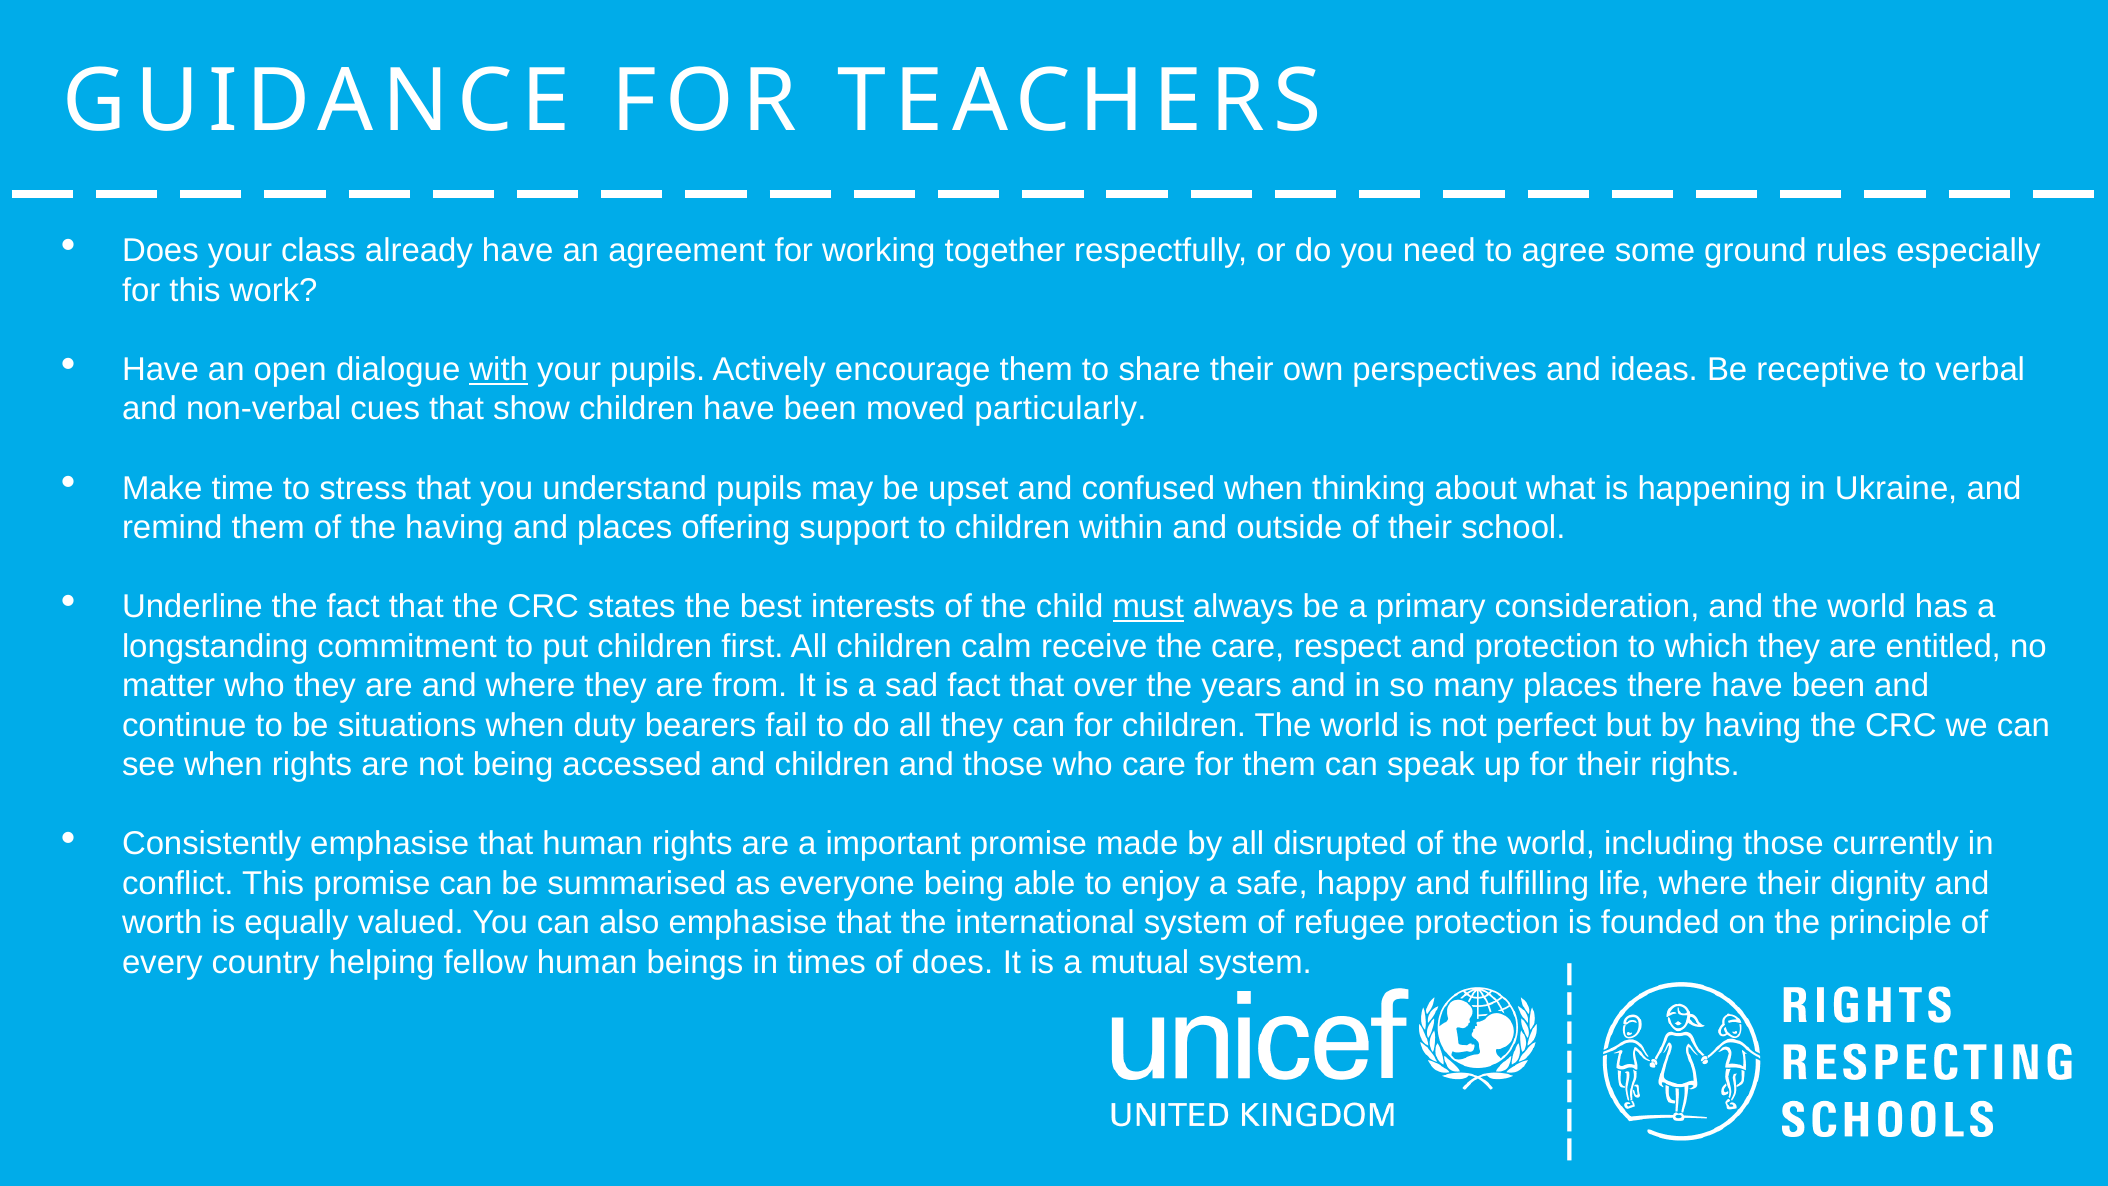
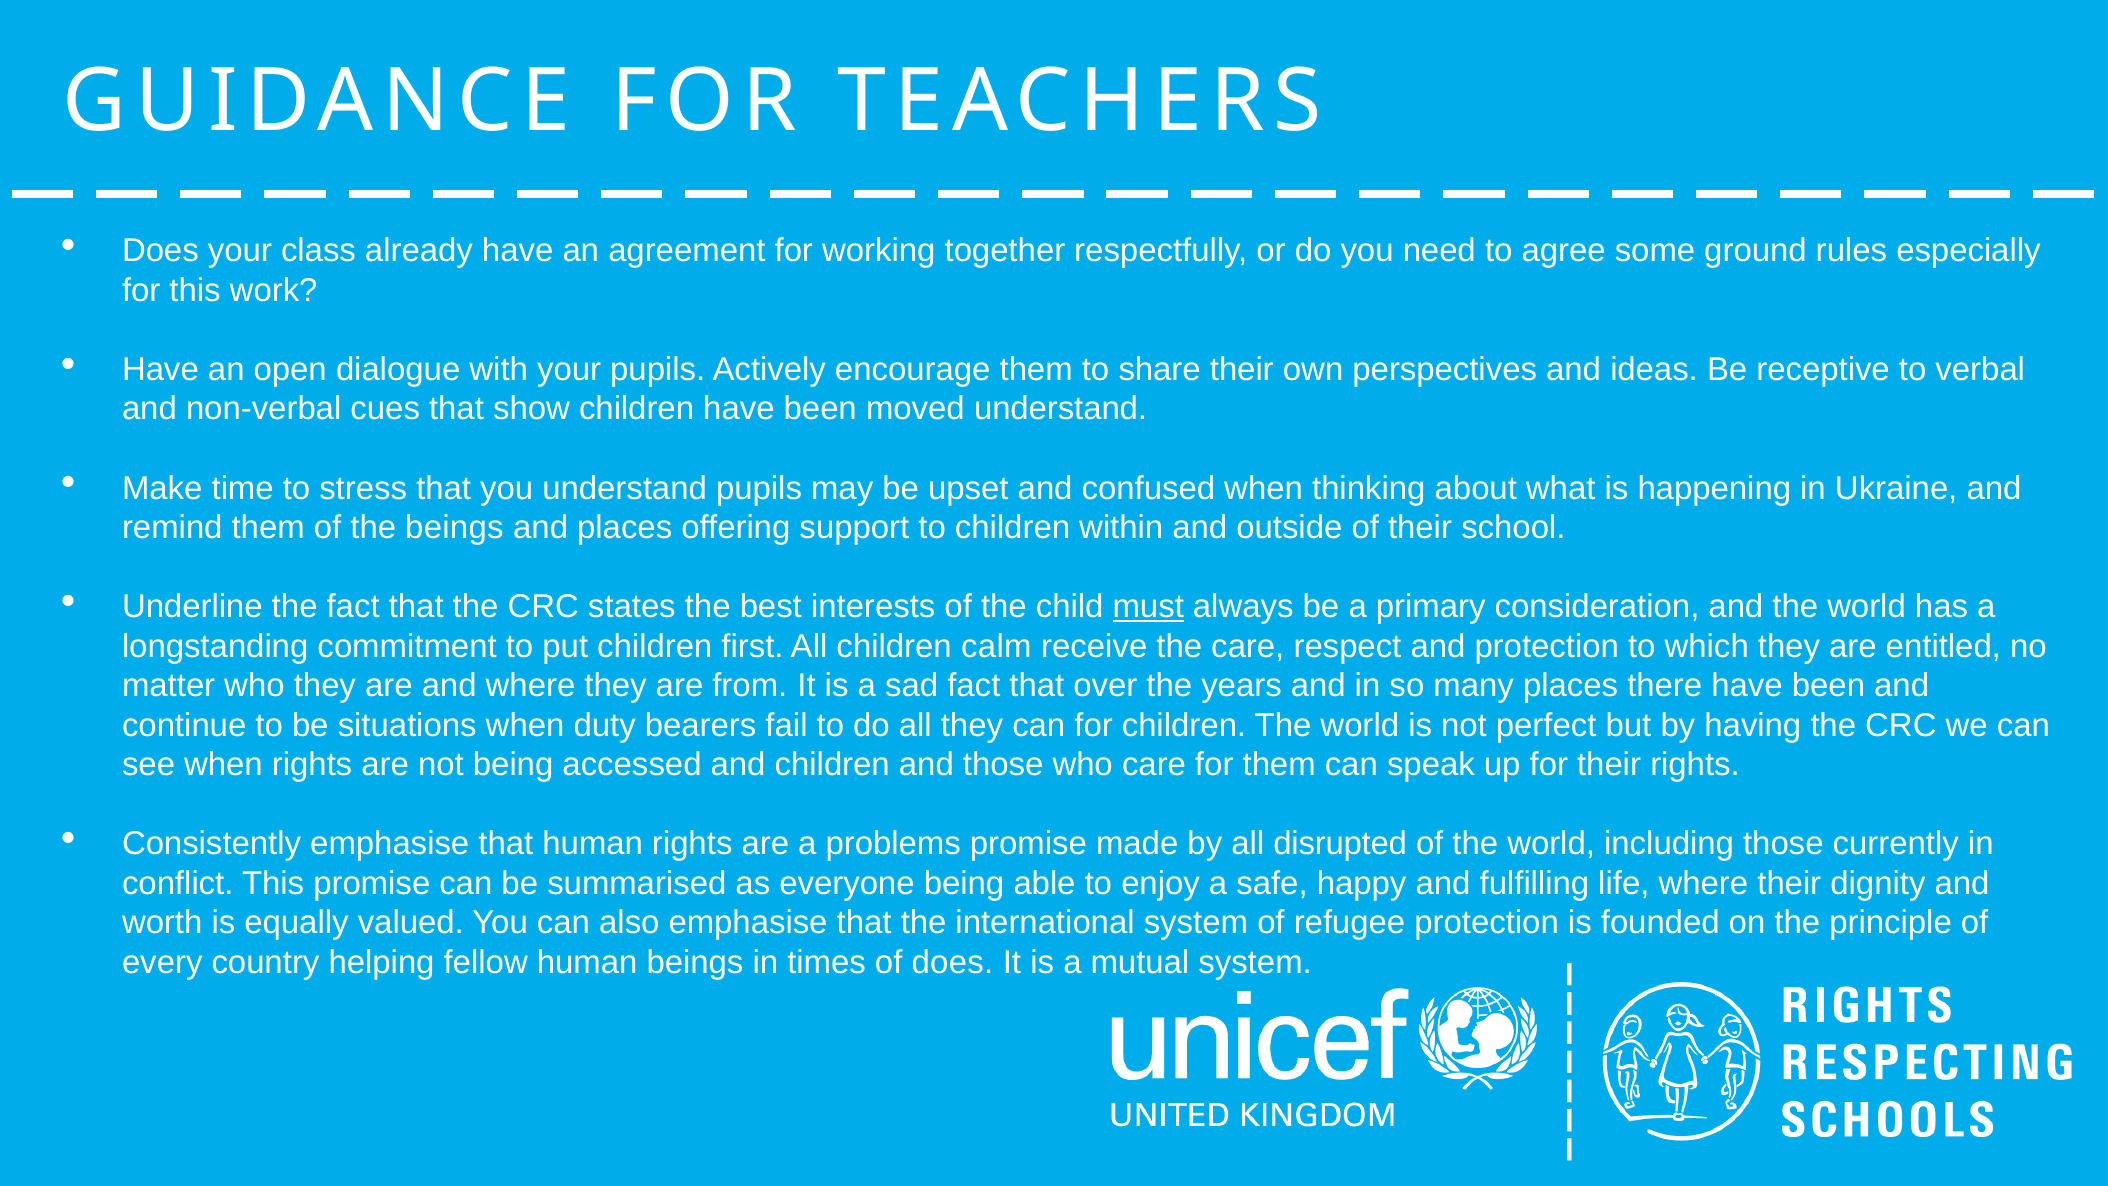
with underline: present -> none
moved particularly: particularly -> understand
the having: having -> beings
important: important -> problems
